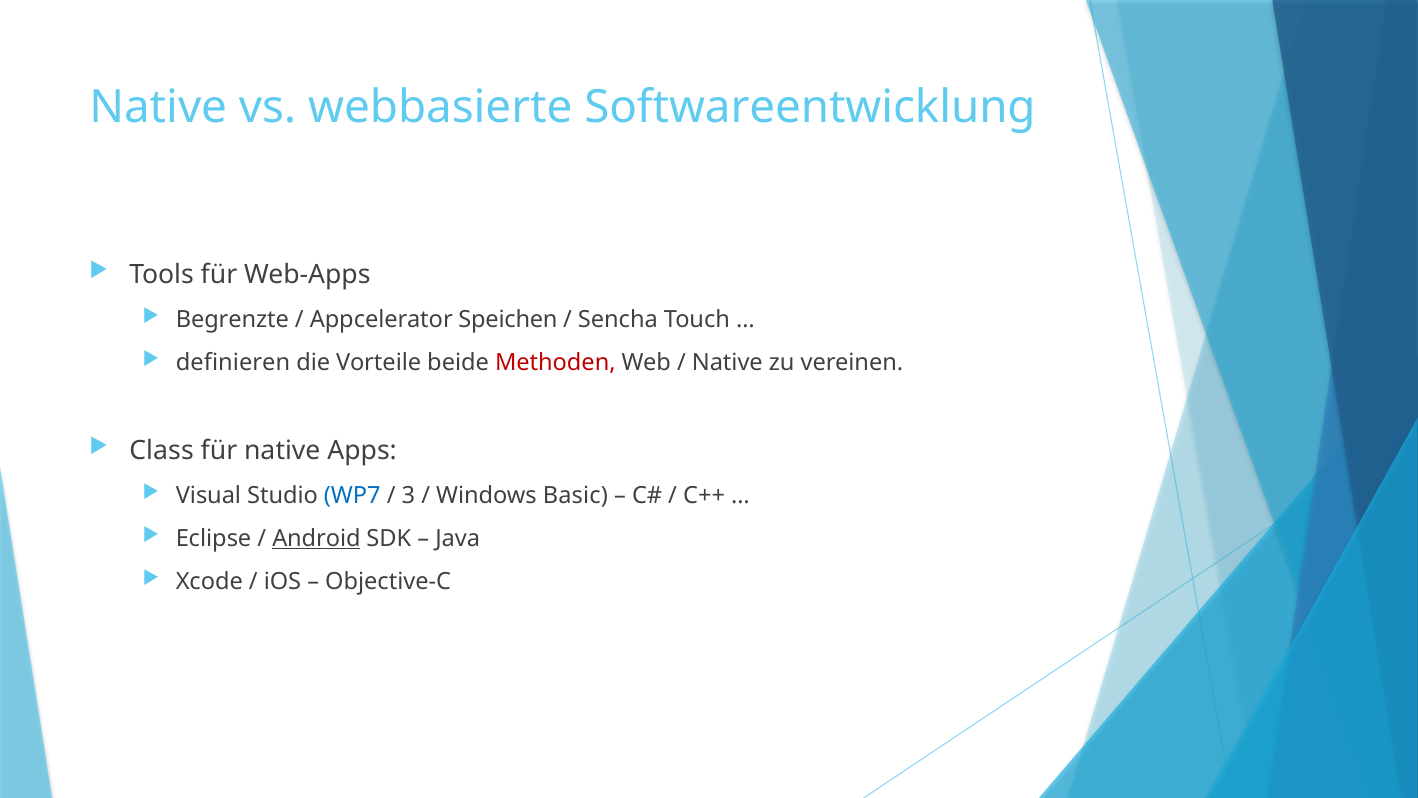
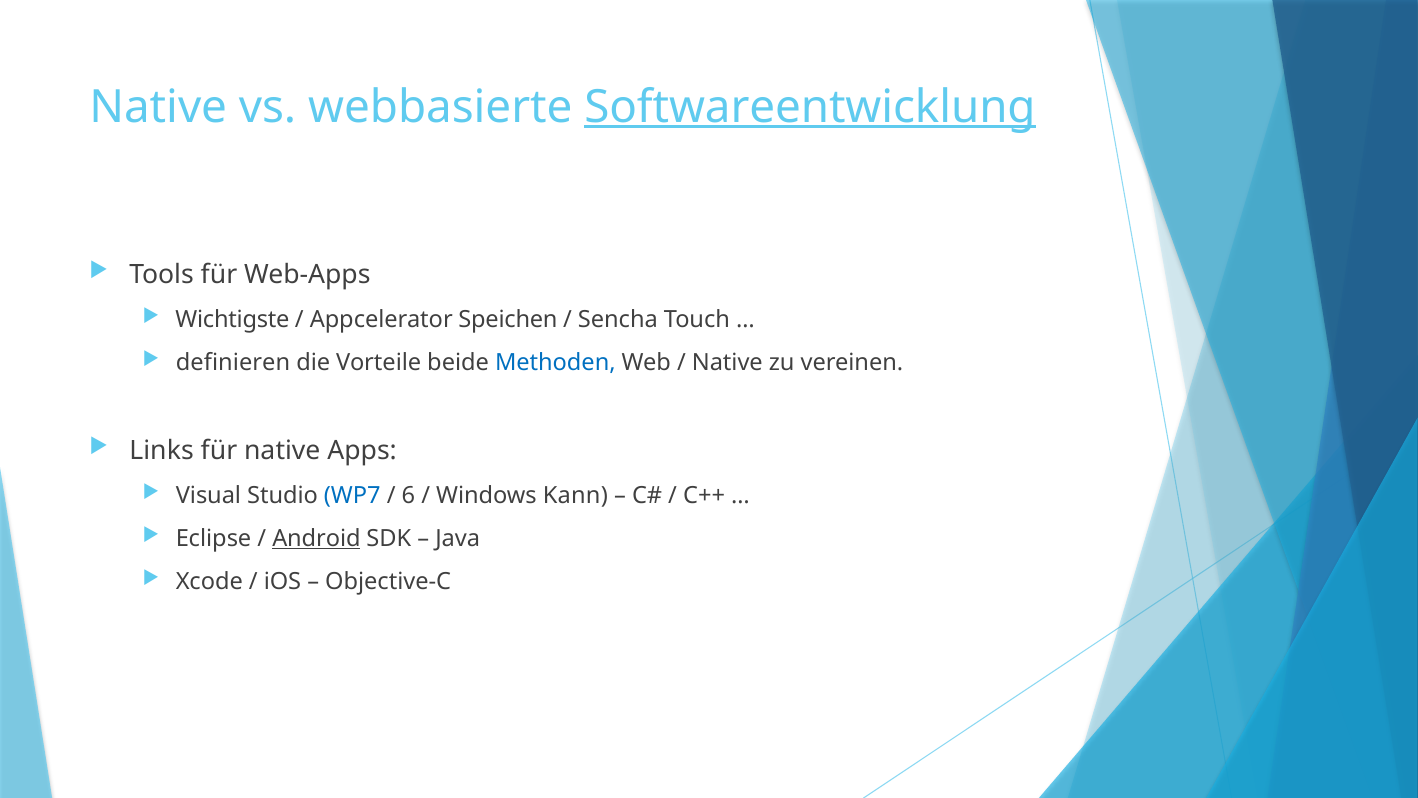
Softwareentwicklung underline: none -> present
Begrenzte: Begrenzte -> Wichtigste
Methoden colour: red -> blue
Class: Class -> Links
3: 3 -> 6
Basic: Basic -> Kann
